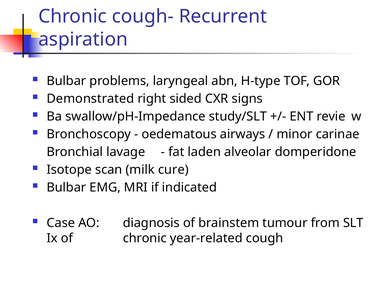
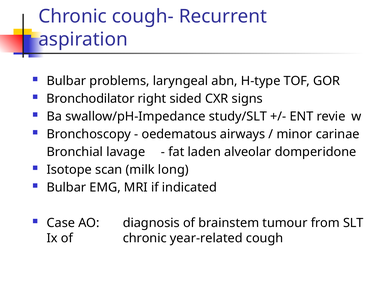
Demonstrated: Demonstrated -> Bronchodilator
cure: cure -> long
